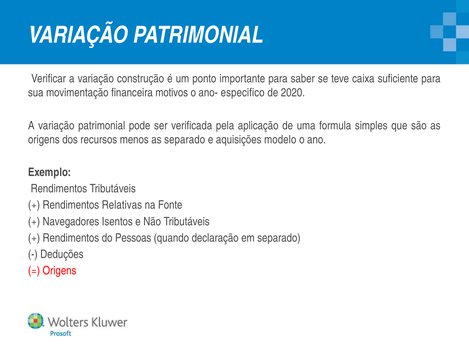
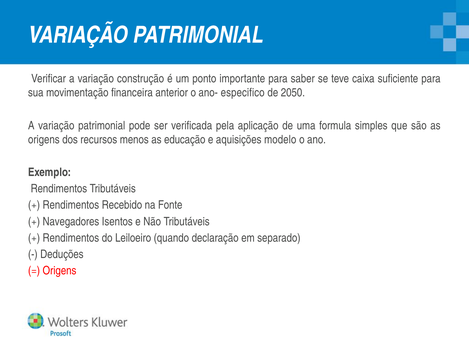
motivos: motivos -> anterior
2020: 2020 -> 2050
as separado: separado -> educação
Relativas: Relativas -> Recebido
Pessoas: Pessoas -> Leiloeiro
